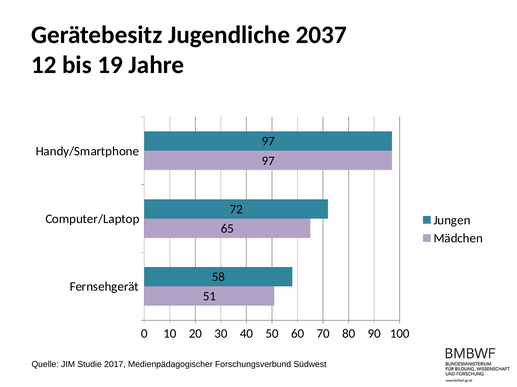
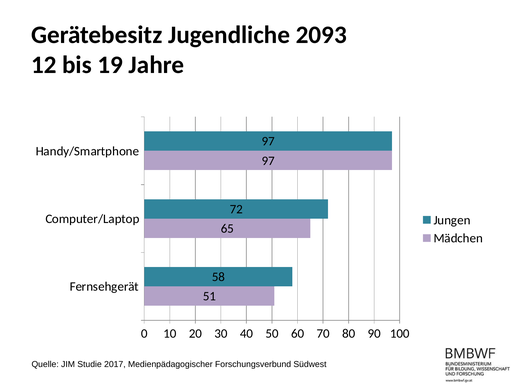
2037: 2037 -> 2093
